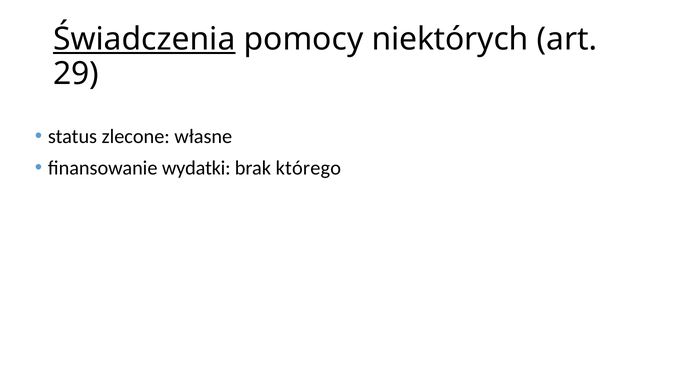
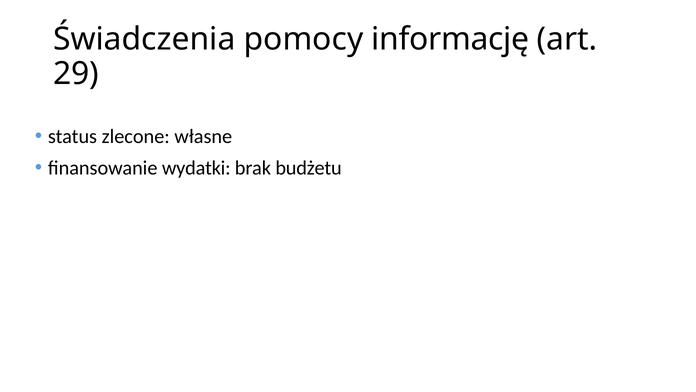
Świadczenia underline: present -> none
niektórych: niektórych -> informację
którego: którego -> budżetu
